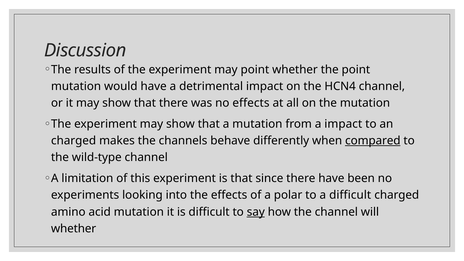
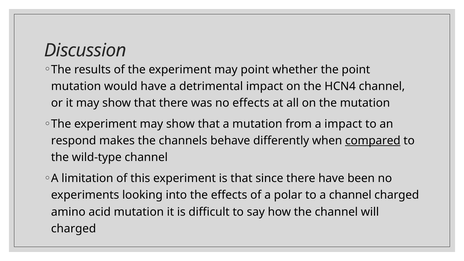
charged at (74, 141): charged -> respond
a difficult: difficult -> channel
say underline: present -> none
whether at (74, 229): whether -> charged
